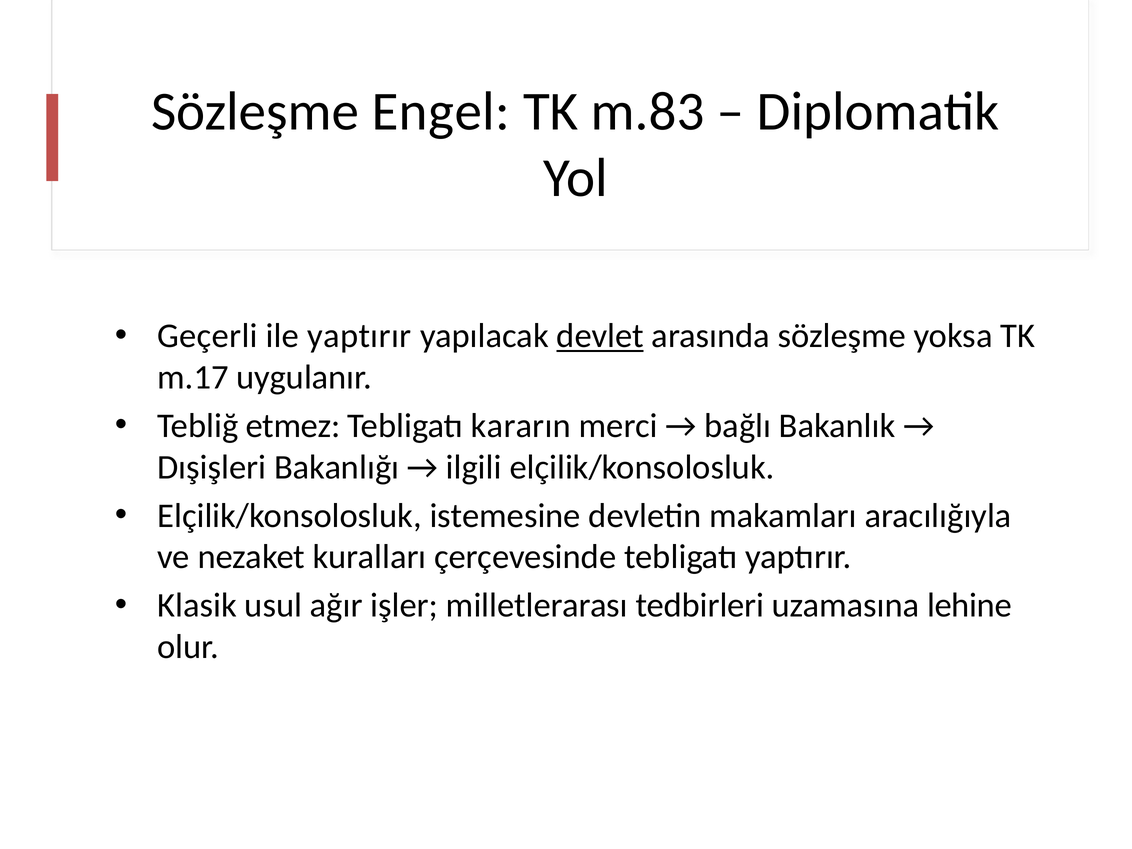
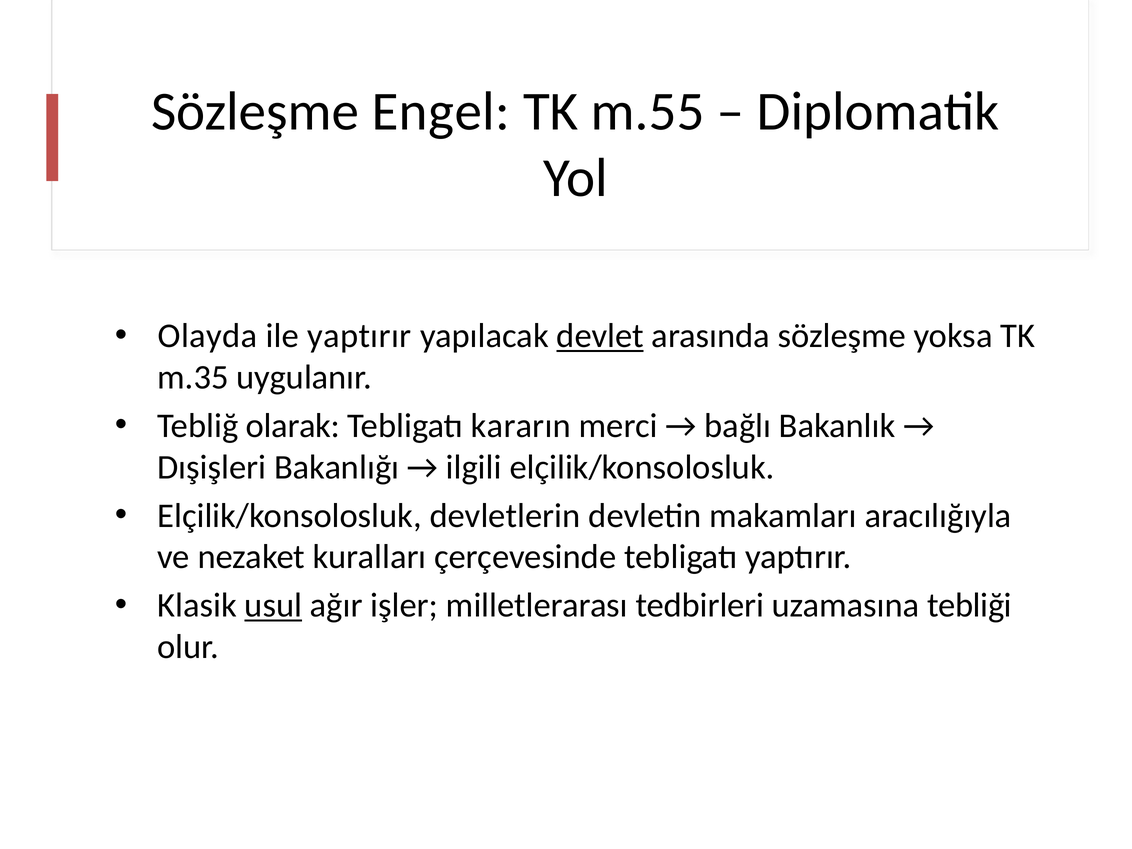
m.83: m.83 -> m.55
Geçerli: Geçerli -> Olayda
m.17: m.17 -> m.35
etmez: etmez -> olarak
istemesine: istemesine -> devletlerin
usul underline: none -> present
lehine: lehine -> tebliği
